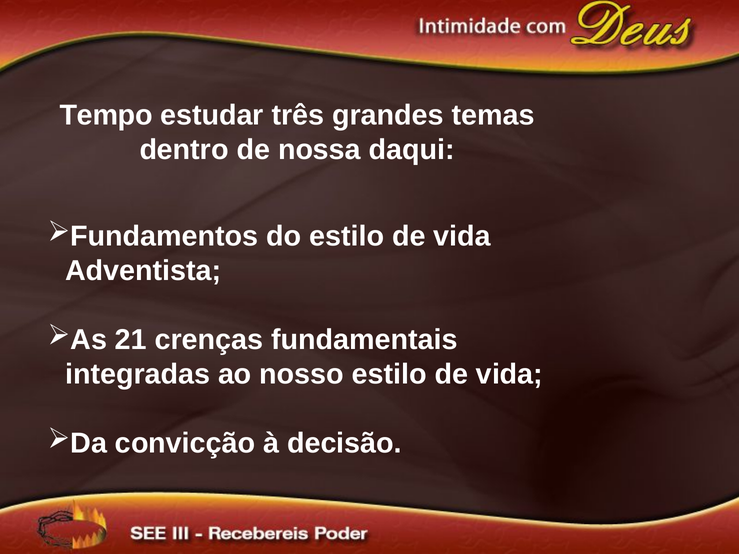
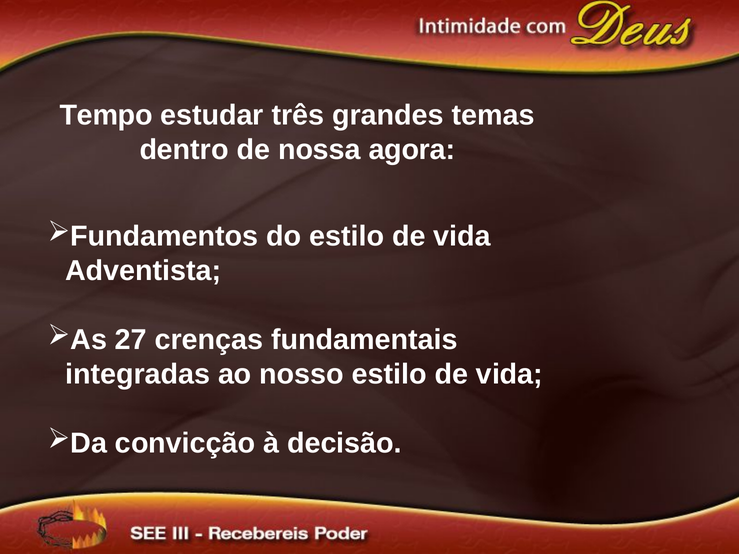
daqui: daqui -> agora
21: 21 -> 27
